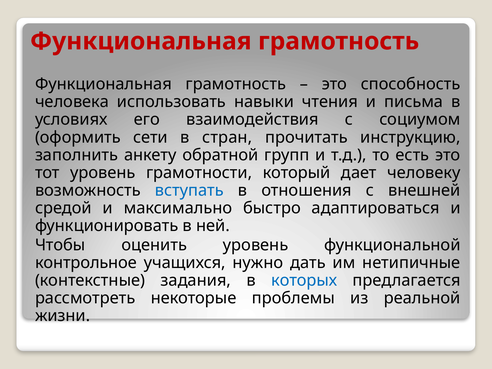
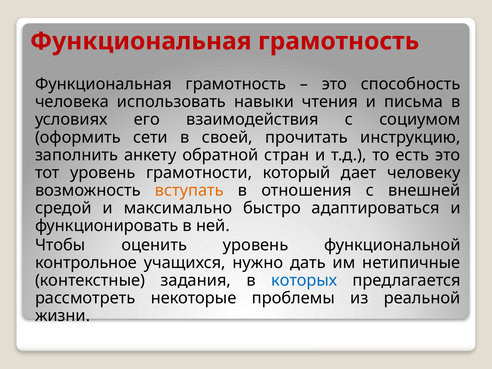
стран: стран -> своей
групп: групп -> стран
вступать colour: blue -> orange
